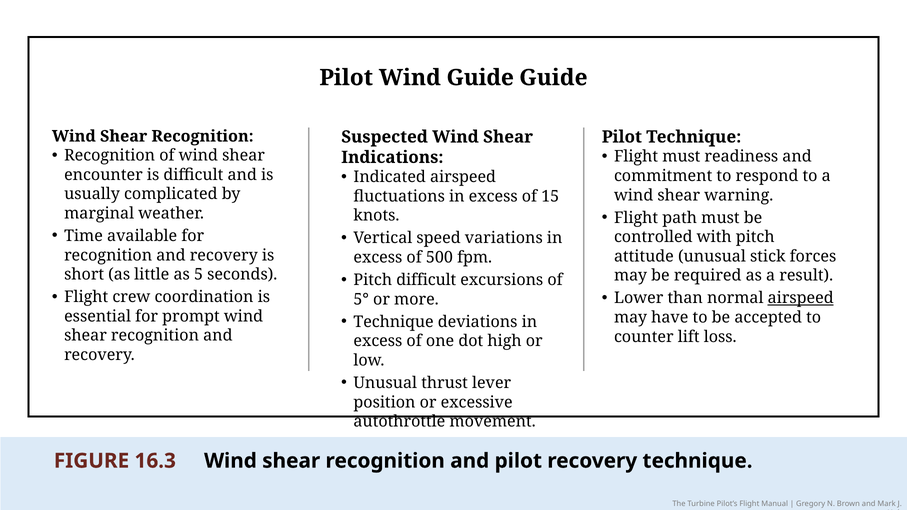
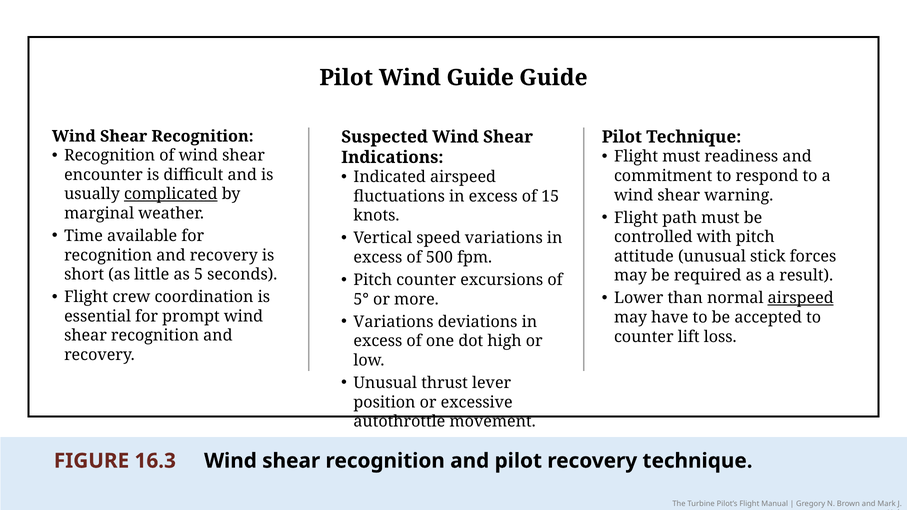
complicated underline: none -> present
Pitch difficult: difficult -> counter
Technique at (394, 322): Technique -> Variations
